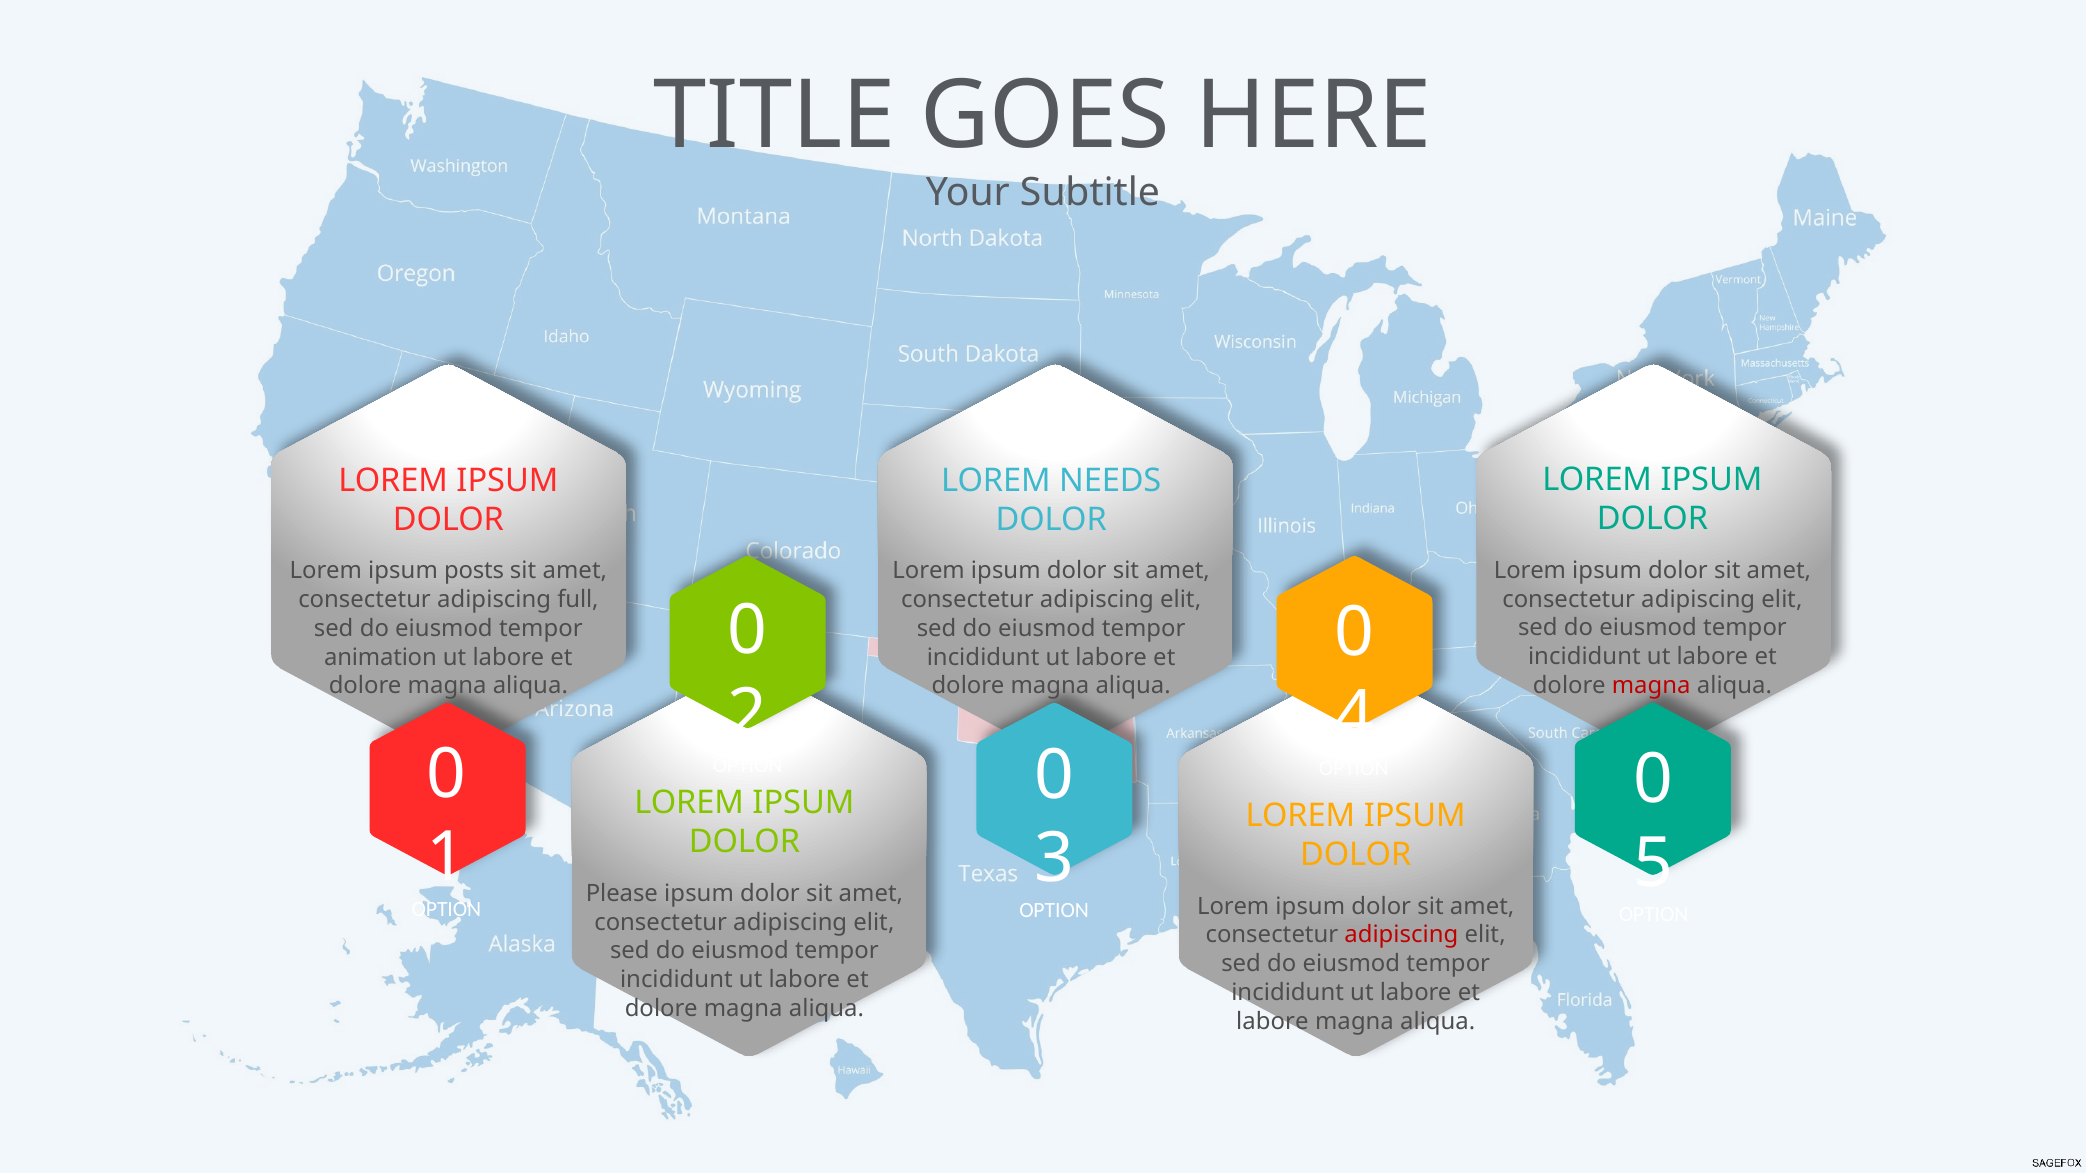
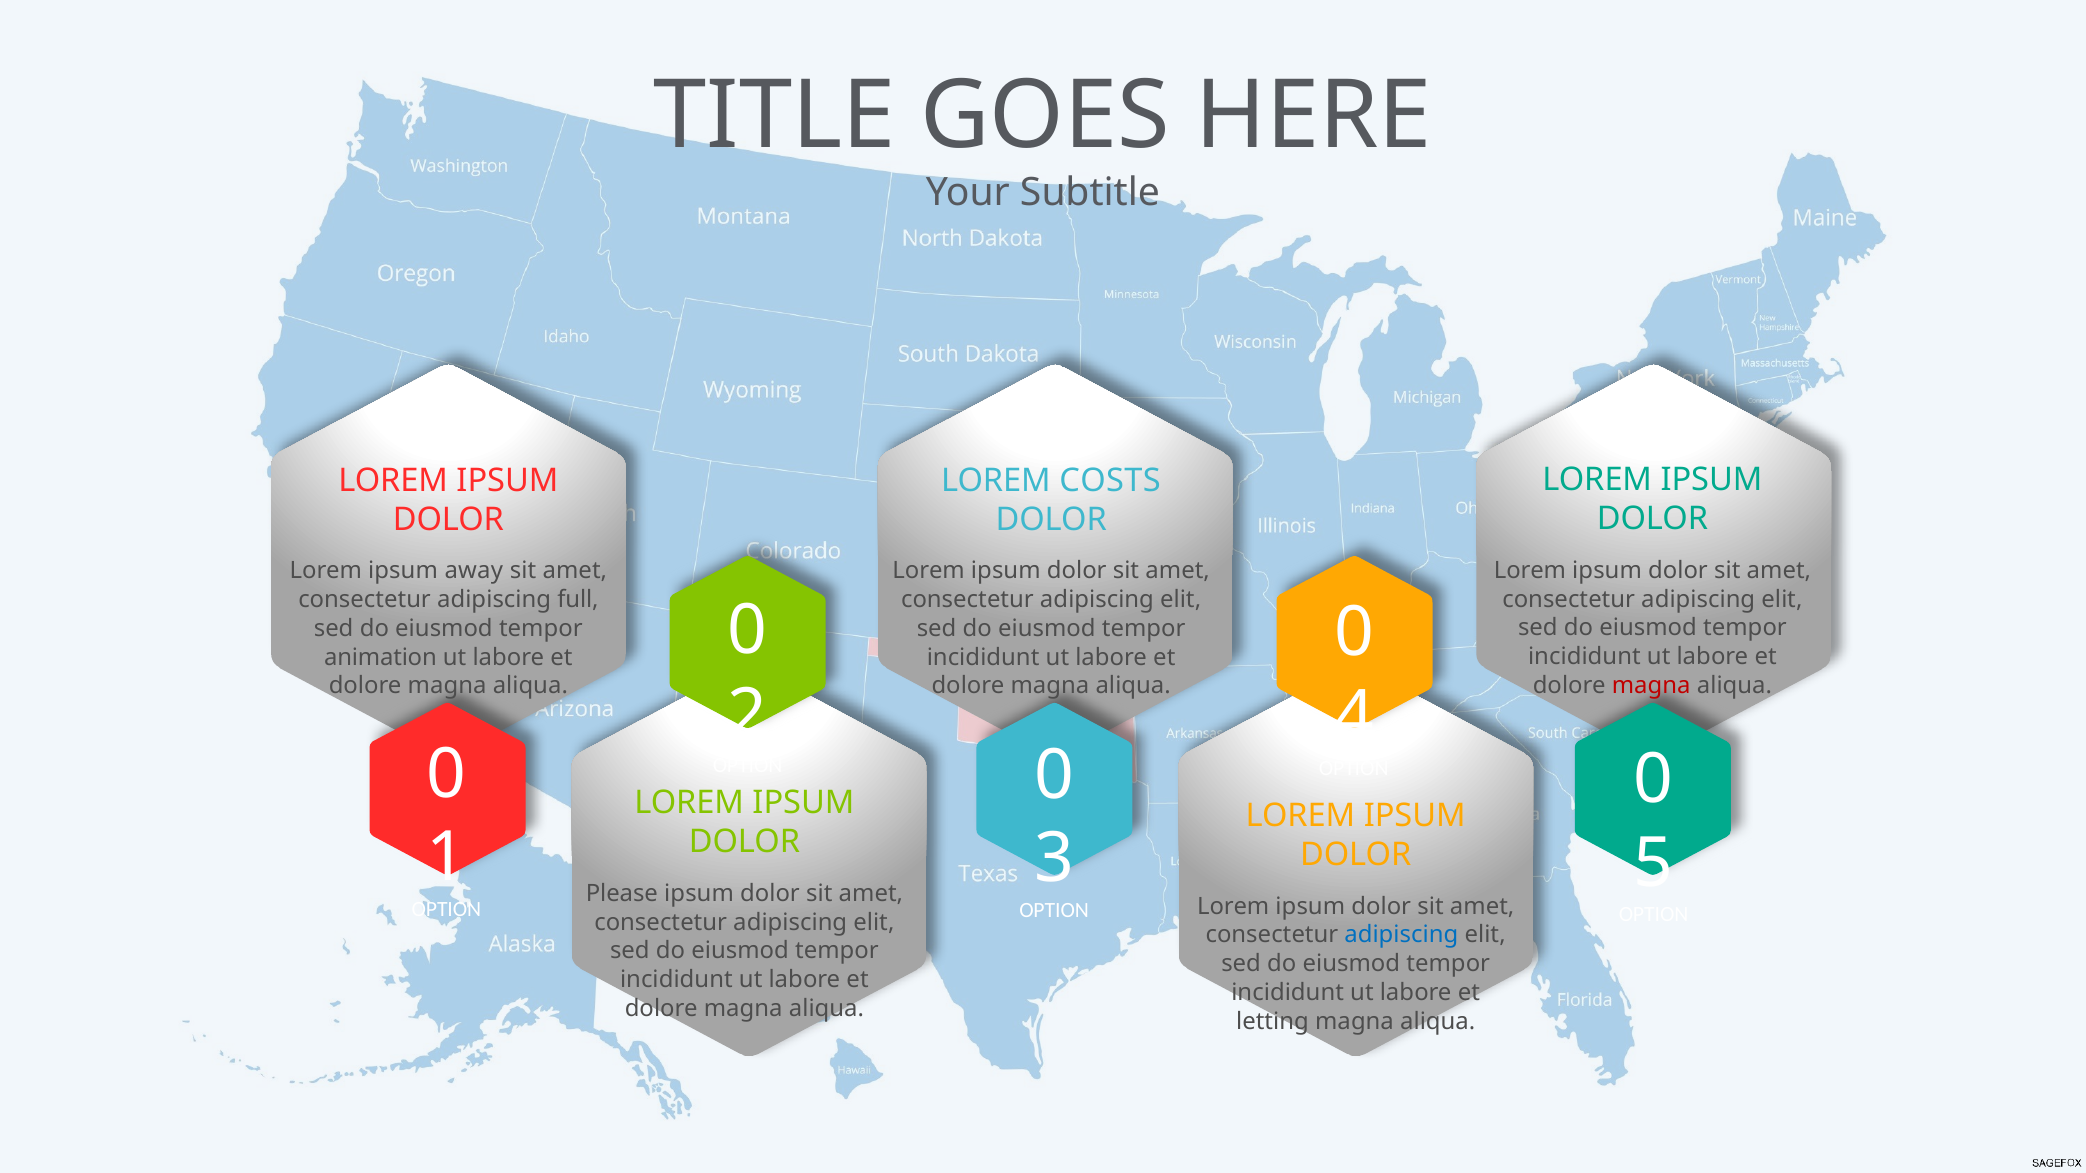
NEEDS: NEEDS -> COSTS
posts: posts -> away
adipiscing at (1401, 935) colour: red -> blue
labore at (1272, 1021): labore -> letting
